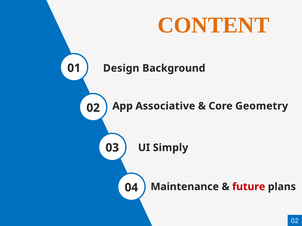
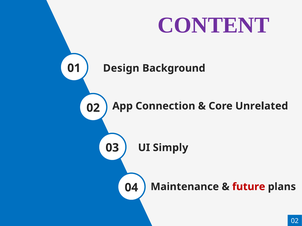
CONTENT colour: orange -> purple
Associative: Associative -> Connection
Geometry: Geometry -> Unrelated
